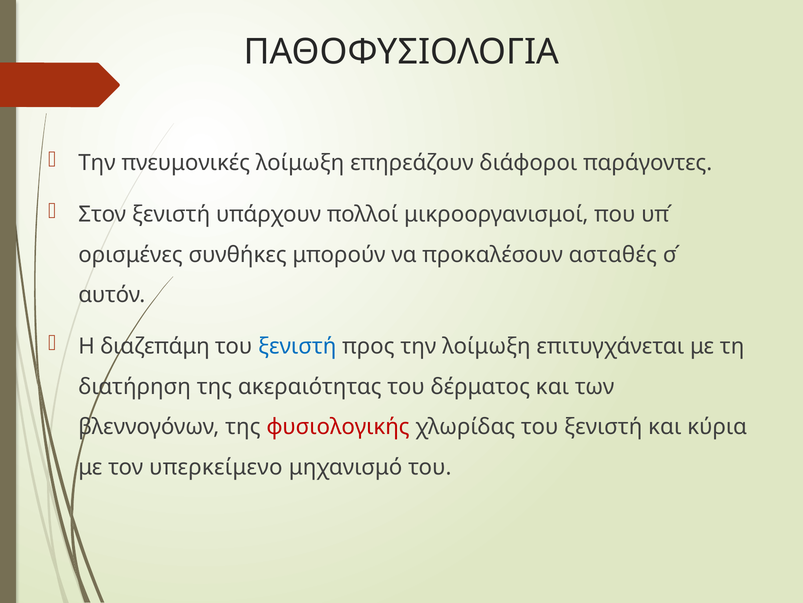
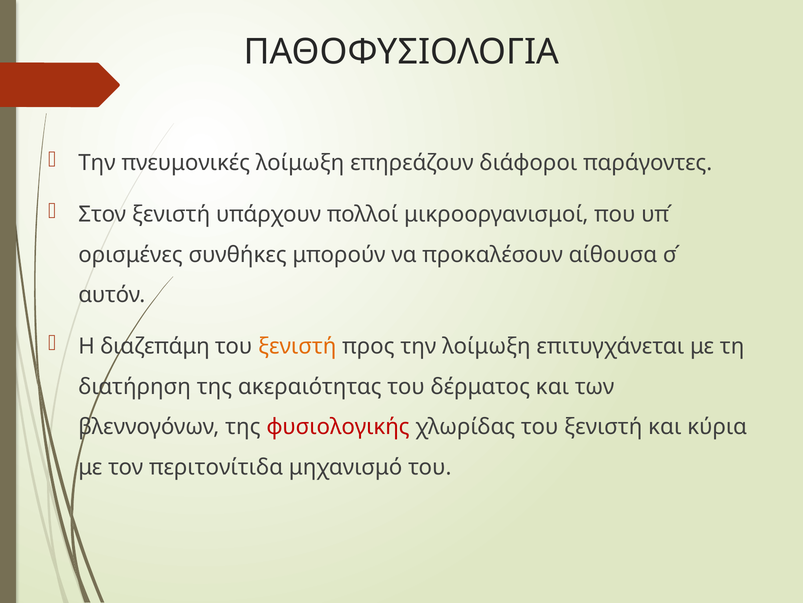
ασταθές: ασταθές -> αίθουσα
ξενιστή at (297, 346) colour: blue -> orange
υπερκείμενο: υπερκείμενο -> περιτονίτιδα
